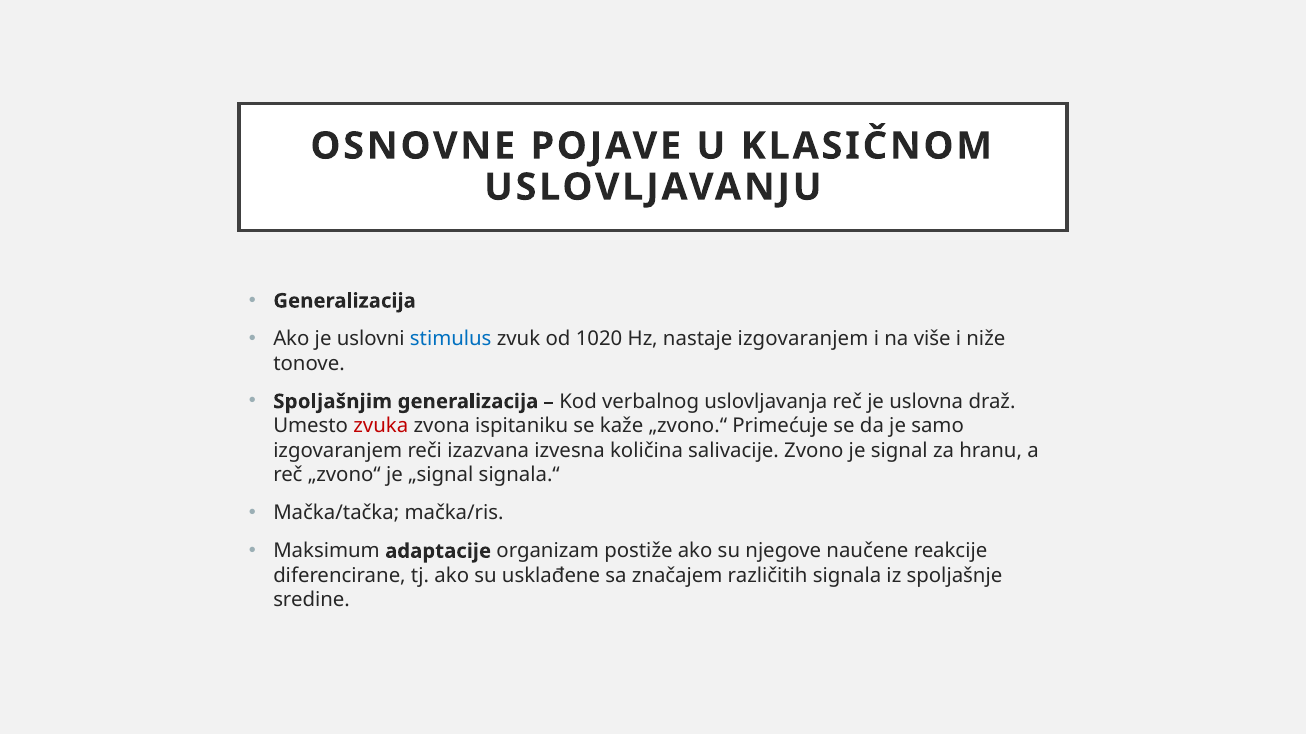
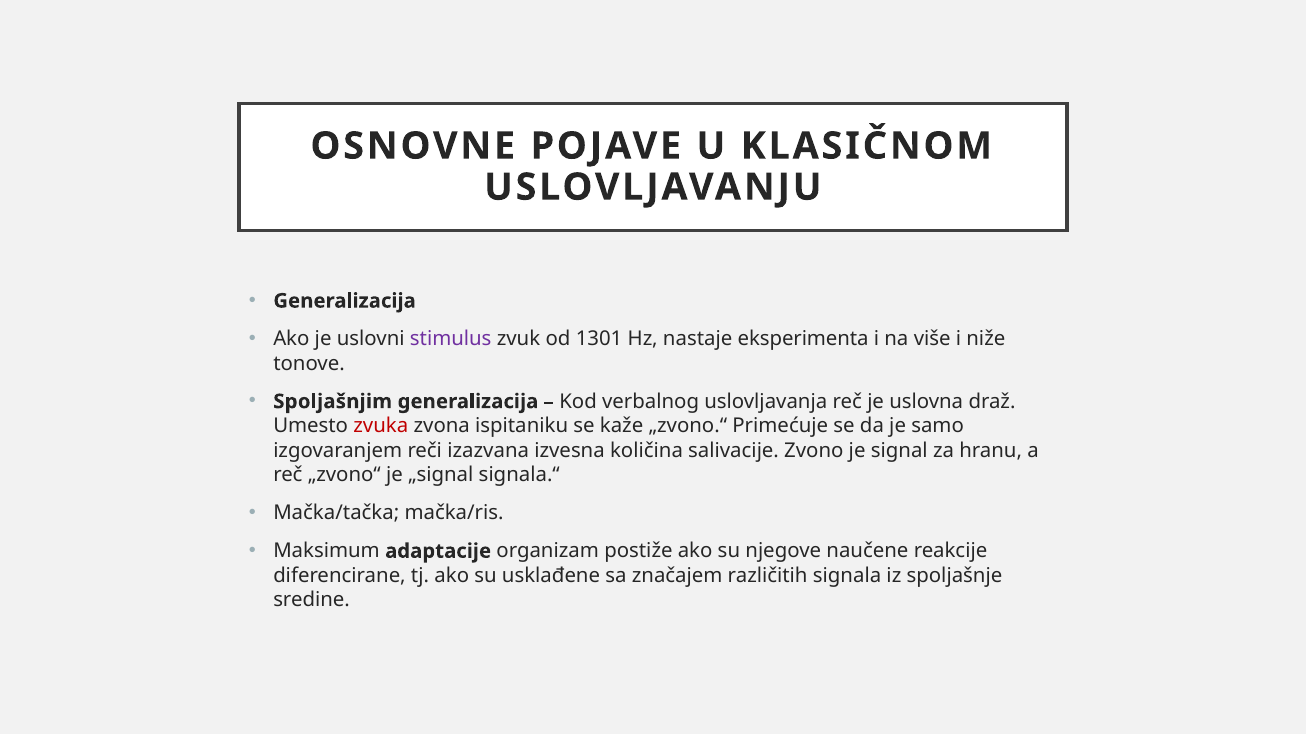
stimulus colour: blue -> purple
1020: 1020 -> 1301
nastaje izgovaranjem: izgovaranjem -> eksperimenta
